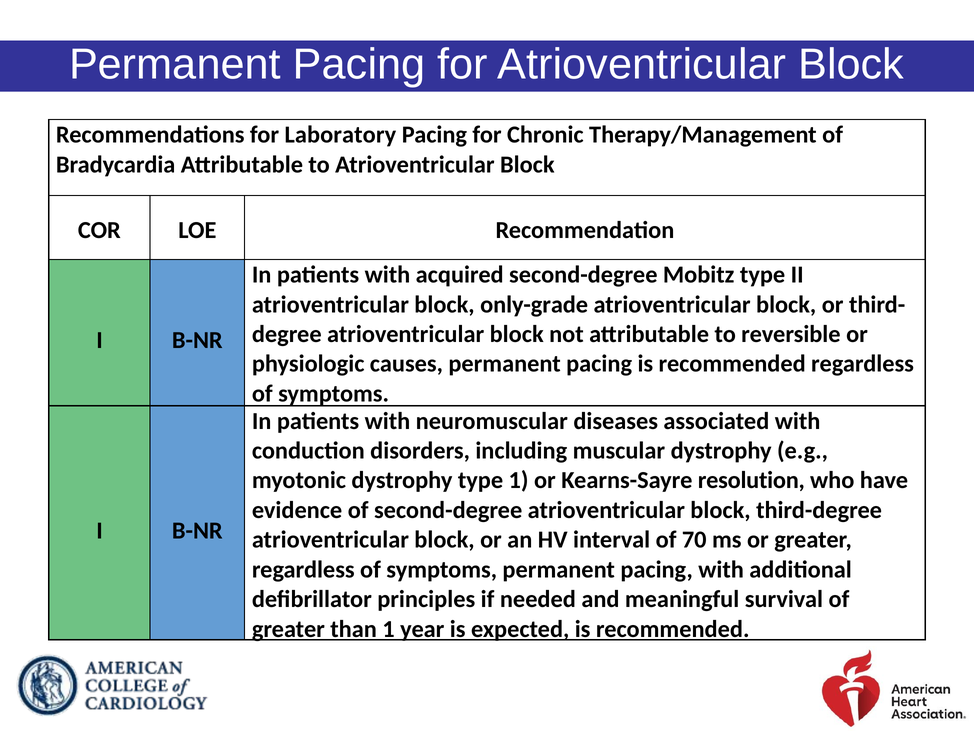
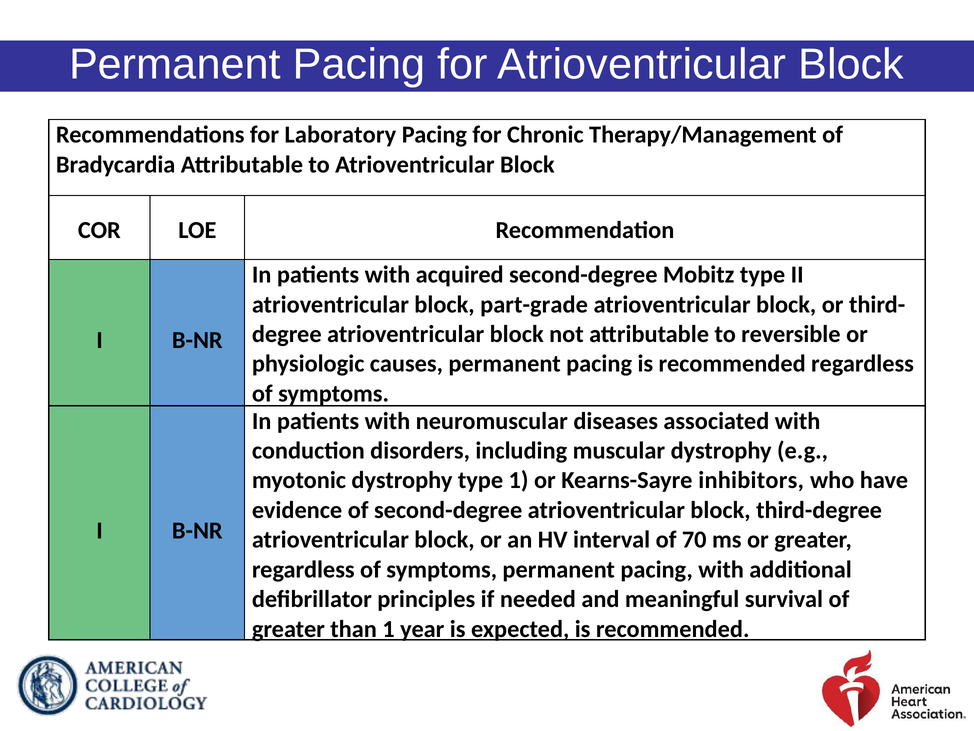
only-grade: only-grade -> part-grade
resolution: resolution -> inhibitors
